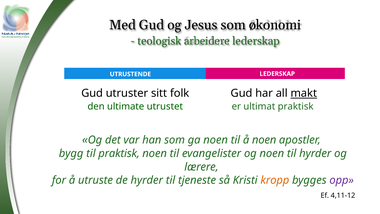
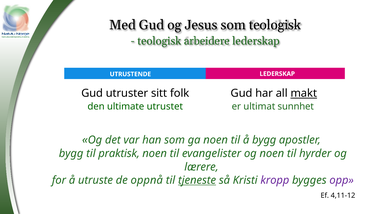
som økonomi: økonomi -> teologisk
ultimat praktisk: praktisk -> sunnhet
å noen: noen -> bygg
de hyrder: hyrder -> oppnå
tjeneste underline: none -> present
kropp colour: orange -> purple
